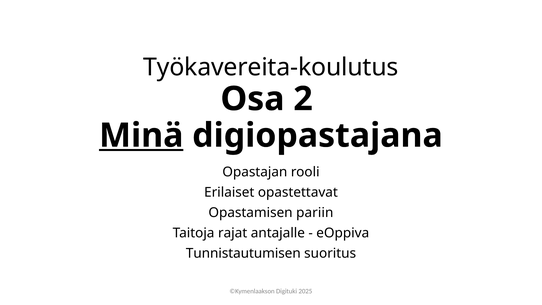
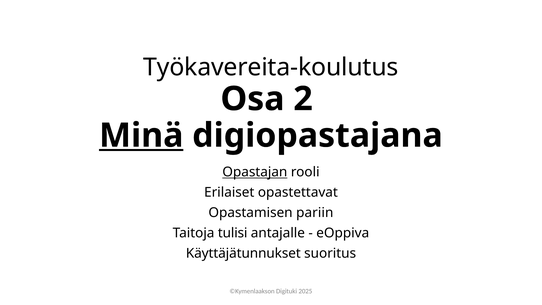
Opastajan underline: none -> present
rajat: rajat -> tulisi
Tunnistautumisen: Tunnistautumisen -> Käyttäjätunnukset
